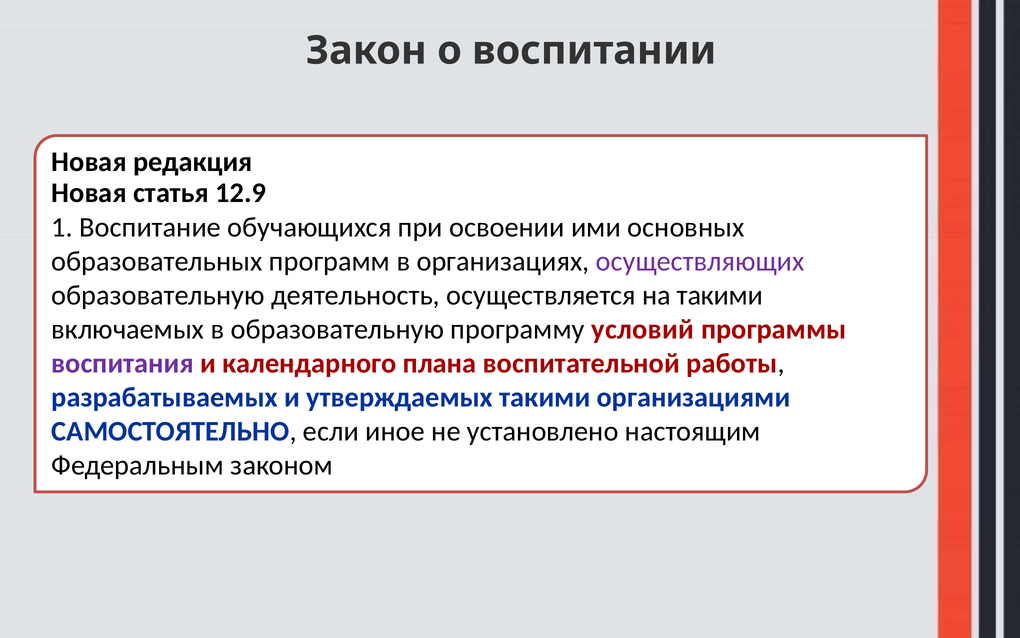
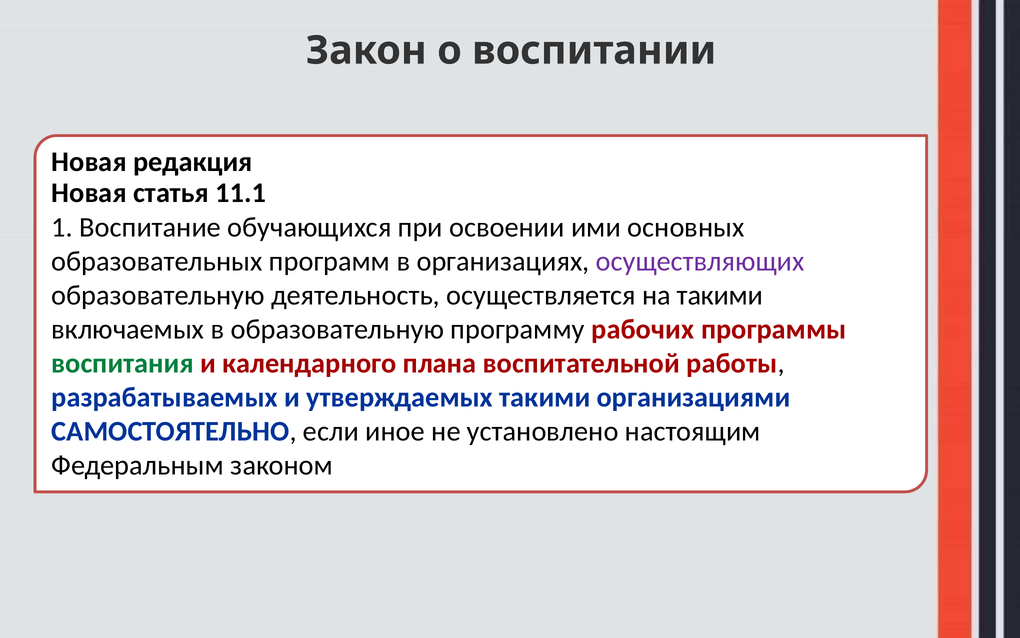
12.9: 12.9 -> 11.1
условий: условий -> рабочих
воспитания colour: purple -> green
